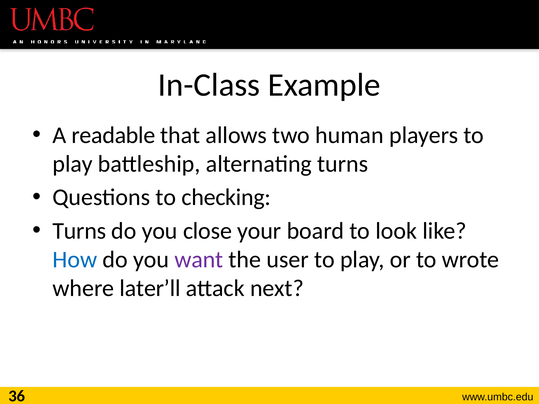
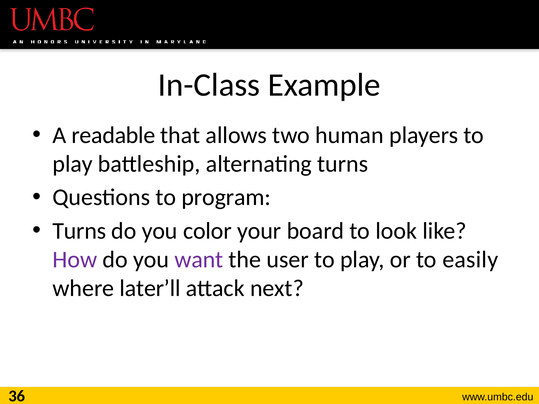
to checking: checking -> program
close: close -> color
How at (75, 260) colour: blue -> purple
wrote: wrote -> easily
